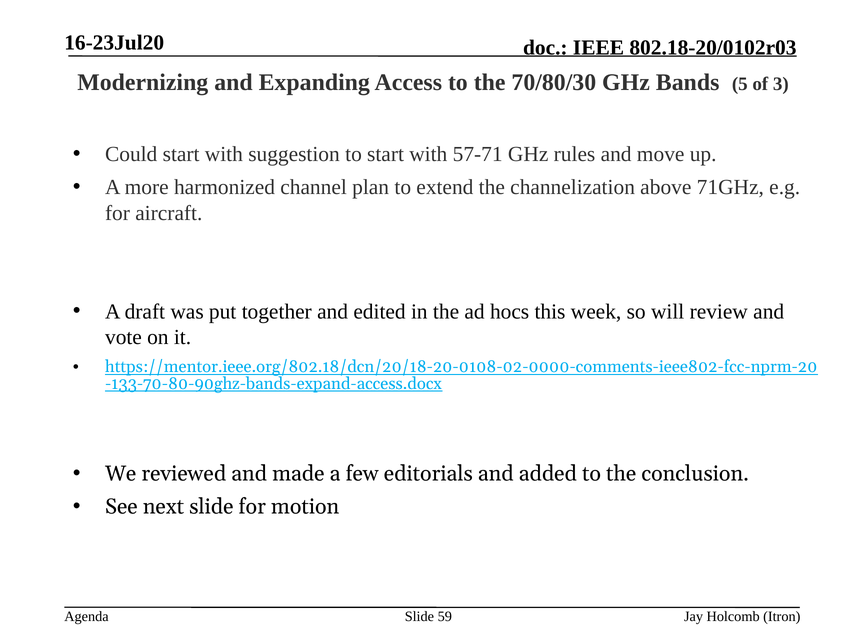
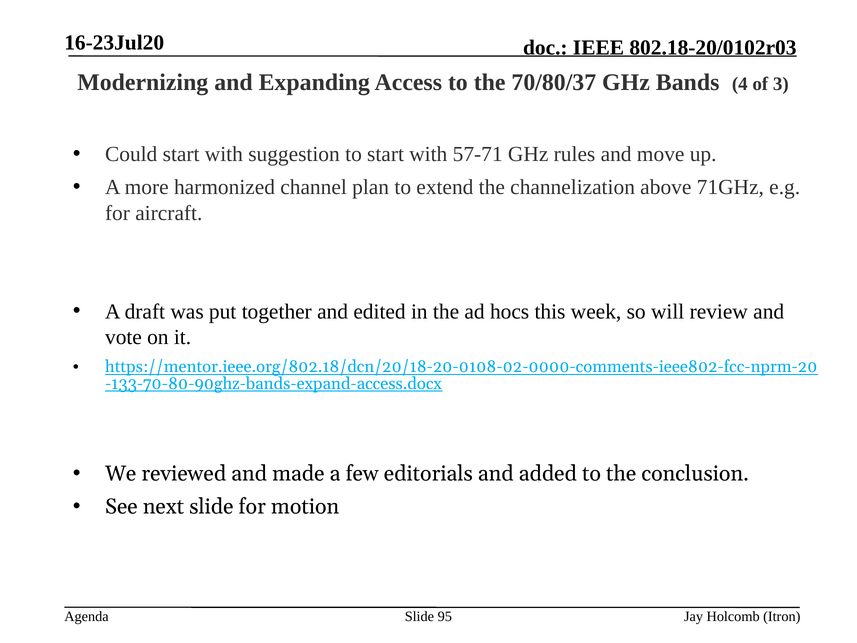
70/80/30: 70/80/30 -> 70/80/37
5: 5 -> 4
59: 59 -> 95
